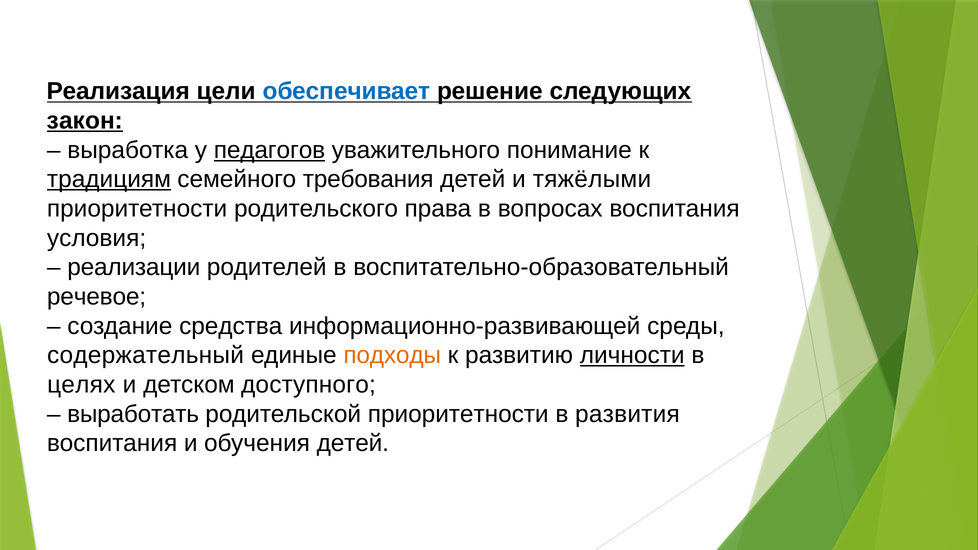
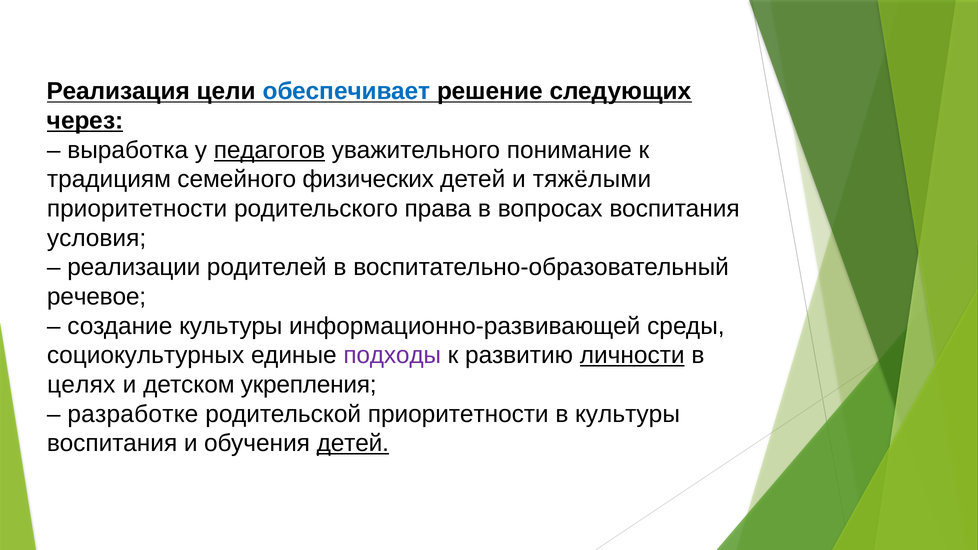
закон: закон -> через
традициям underline: present -> none
требования: требования -> физических
создание средства: средства -> культуры
содержательный: содержательный -> социокультурных
подходы colour: orange -> purple
доступного: доступного -> укрепления
выработать: выработать -> разработке
в развития: развития -> культуры
детей at (353, 443) underline: none -> present
